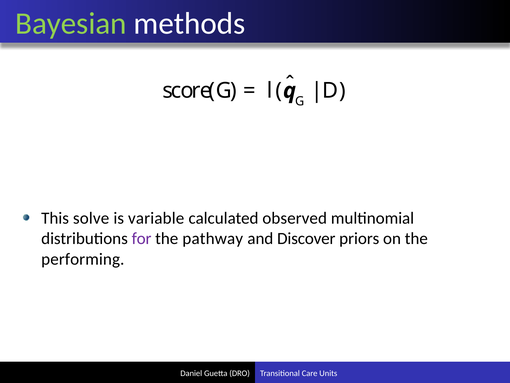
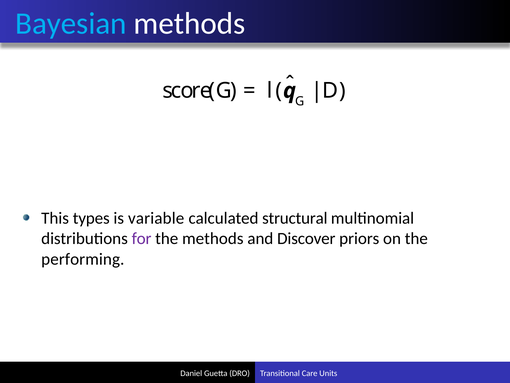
Bayesian colour: light green -> light blue
solve: solve -> types
observed: observed -> structural
the pathway: pathway -> methods
